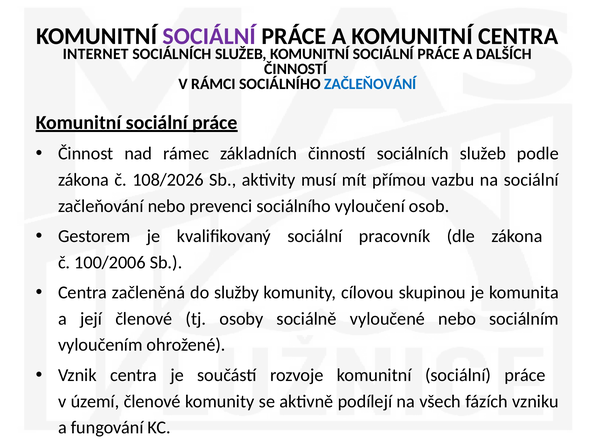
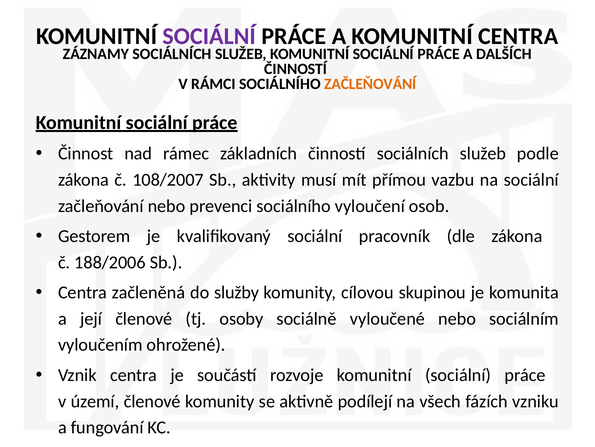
INTERNET: INTERNET -> ZÁZNAMY
ZAČLEŇOVÁNÍ at (370, 84) colour: blue -> orange
108/2026: 108/2026 -> 108/2007
100/2006: 100/2006 -> 188/2006
